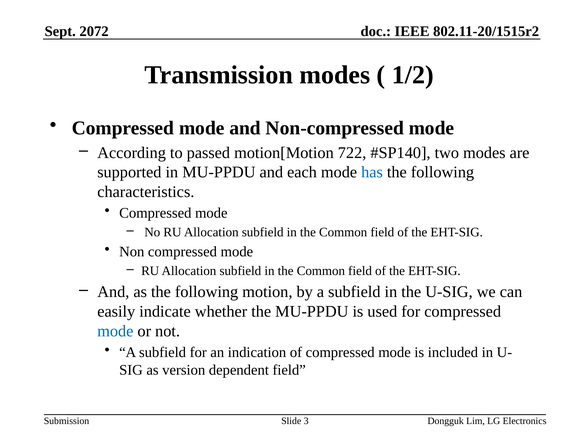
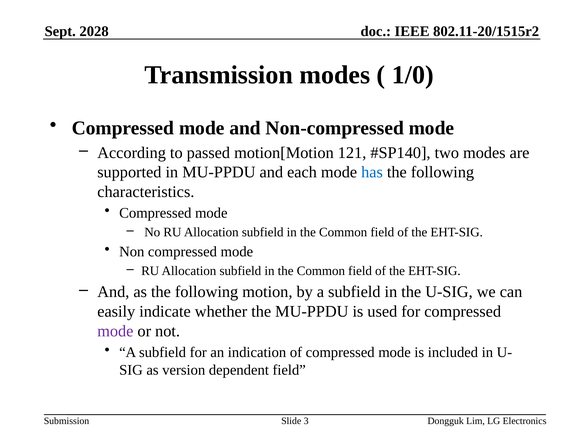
2072: 2072 -> 2028
1/2: 1/2 -> 1/0
722: 722 -> 121
mode at (115, 331) colour: blue -> purple
